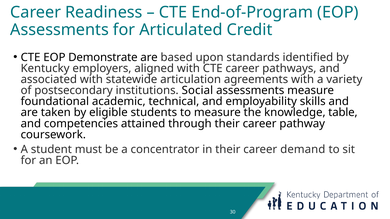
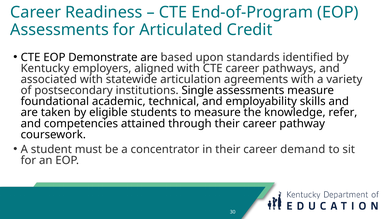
Social: Social -> Single
table: table -> refer
